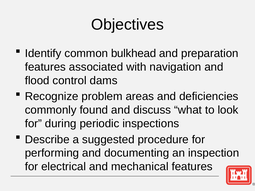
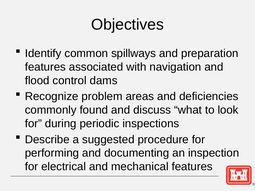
bulkhead: bulkhead -> spillways
